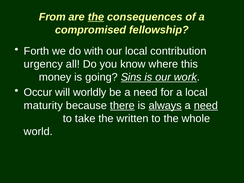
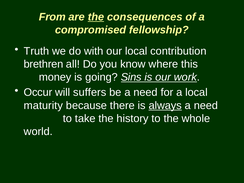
Forth: Forth -> Truth
urgency: urgency -> brethren
worldly: worldly -> suffers
there underline: present -> none
need at (206, 105) underline: present -> none
written: written -> history
